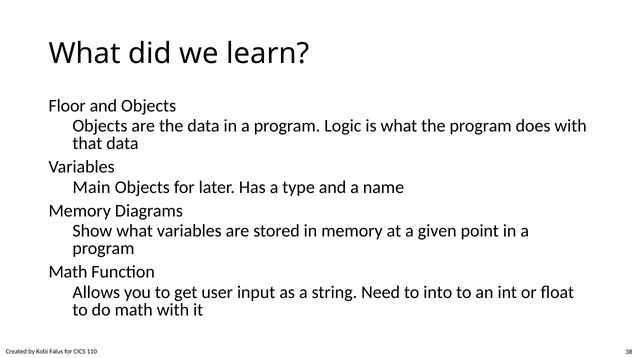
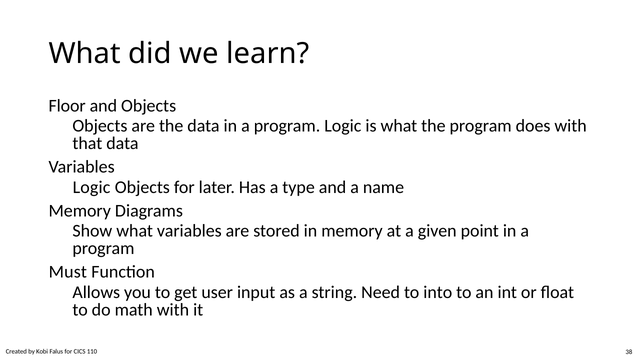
Main at (92, 187): Main -> Logic
Math at (68, 272): Math -> Must
